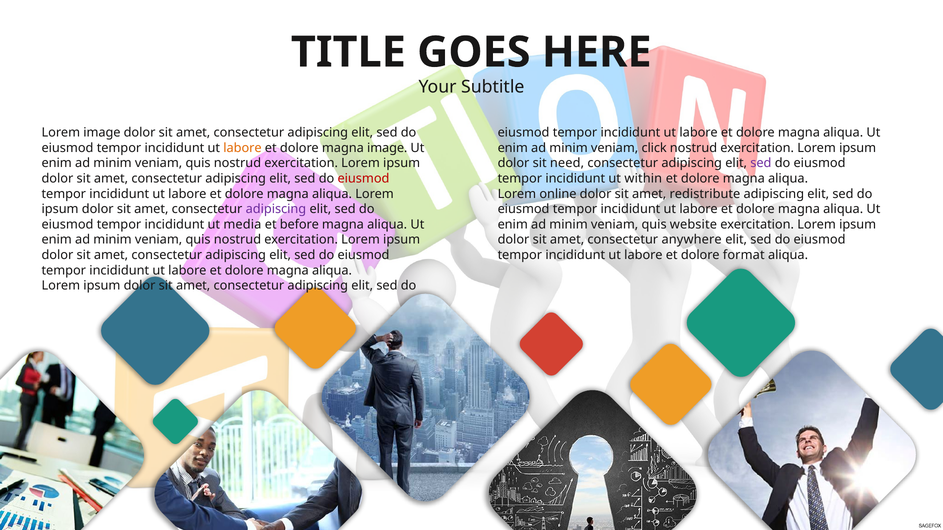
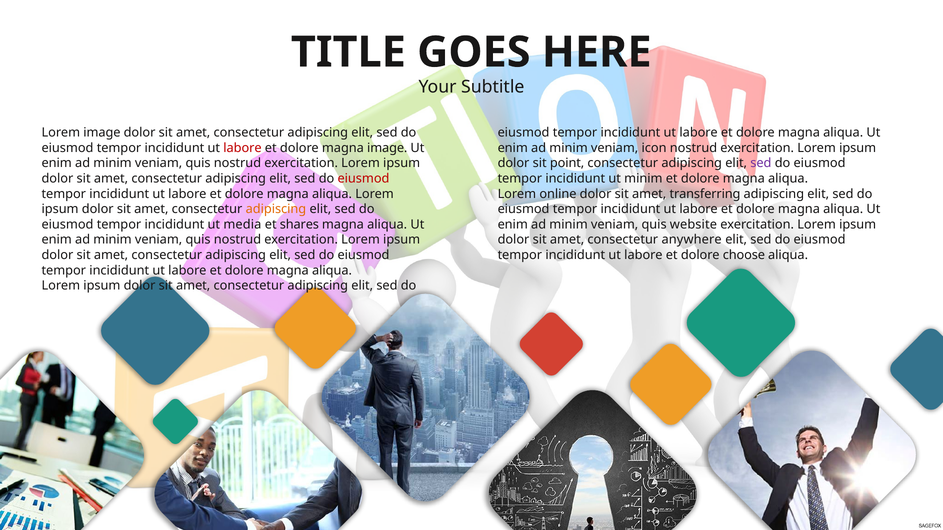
labore at (242, 148) colour: orange -> red
click: click -> icon
need: need -> point
ut within: within -> minim
redistribute: redistribute -> transferring
adipiscing at (276, 209) colour: purple -> orange
before: before -> shares
format: format -> choose
